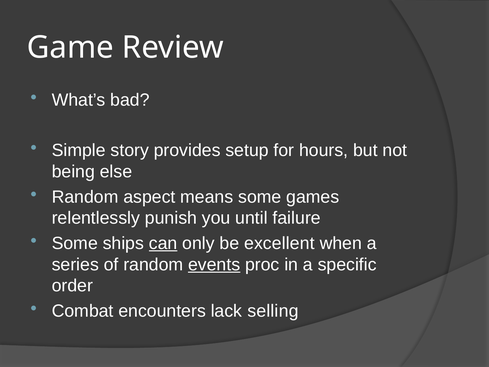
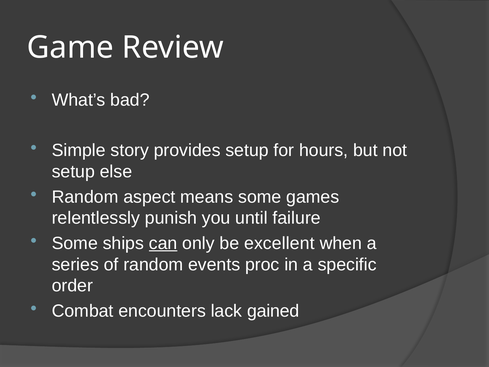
being at (73, 172): being -> setup
events underline: present -> none
selling: selling -> gained
